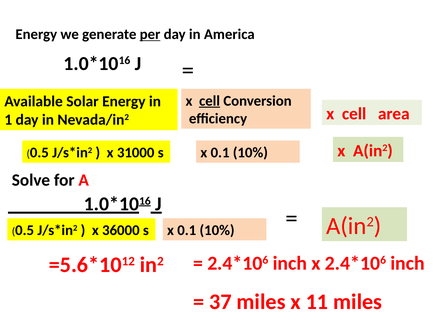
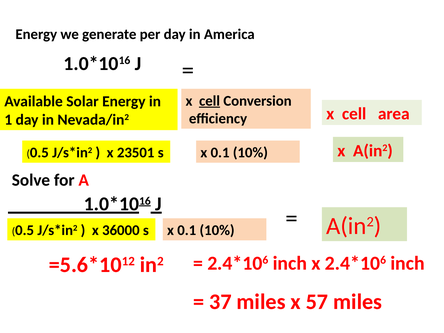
per underline: present -> none
31000: 31000 -> 23501
11: 11 -> 57
